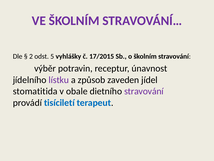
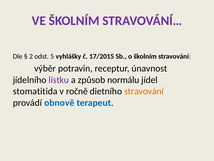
zaveden: zaveden -> normálu
obale: obale -> ročně
stravování at (144, 91) colour: purple -> orange
tisíciletí: tisíciletí -> obnově
